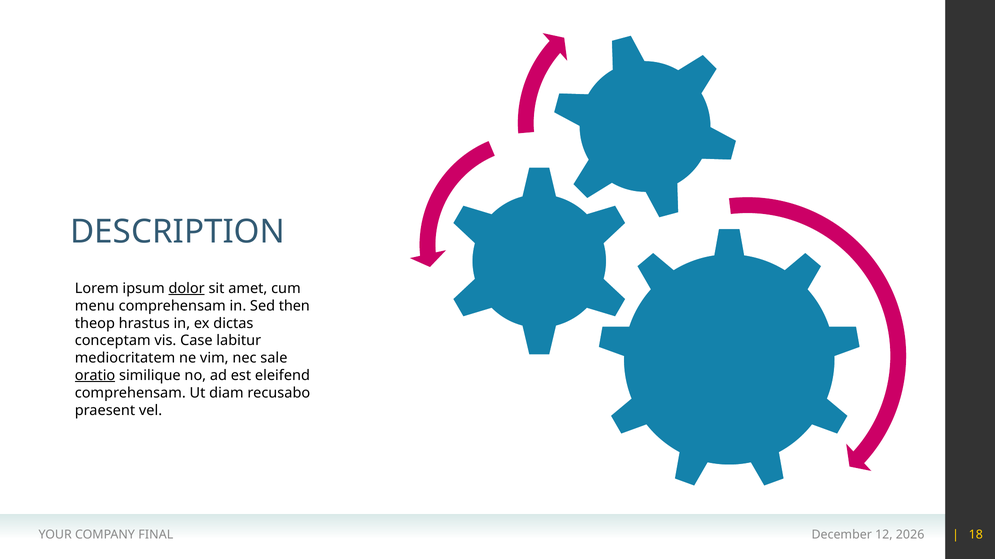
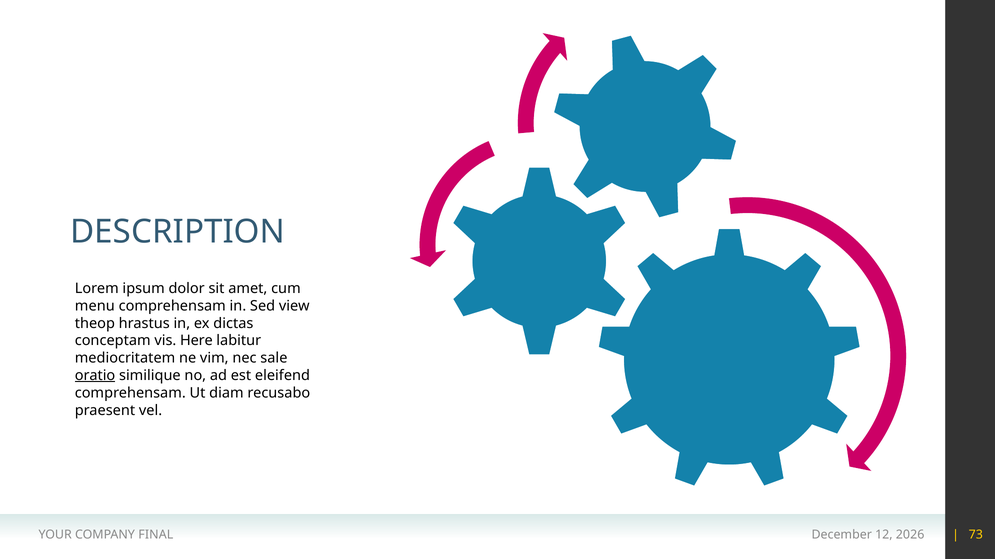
dolor underline: present -> none
then: then -> view
Case: Case -> Here
18: 18 -> 73
